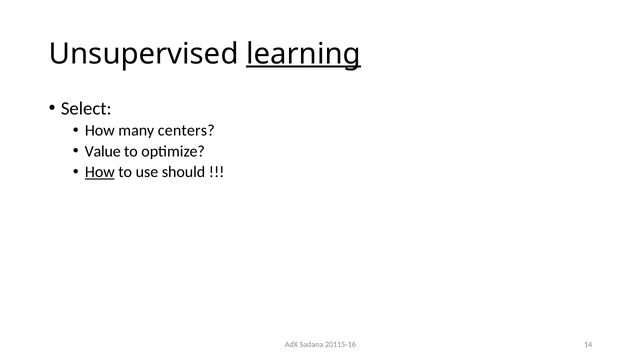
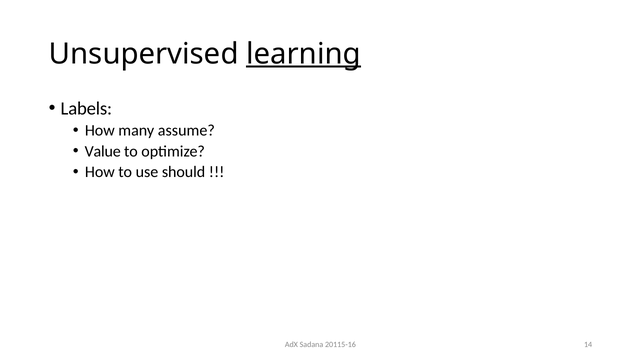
Select: Select -> Labels
centers: centers -> assume
How at (100, 172) underline: present -> none
